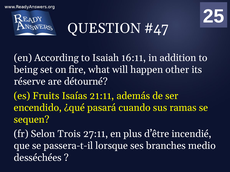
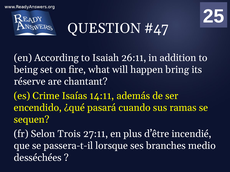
16:11: 16:11 -> 26:11
other: other -> bring
détourné: détourné -> chantant
Fruits: Fruits -> Crime
21:11: 21:11 -> 14:11
